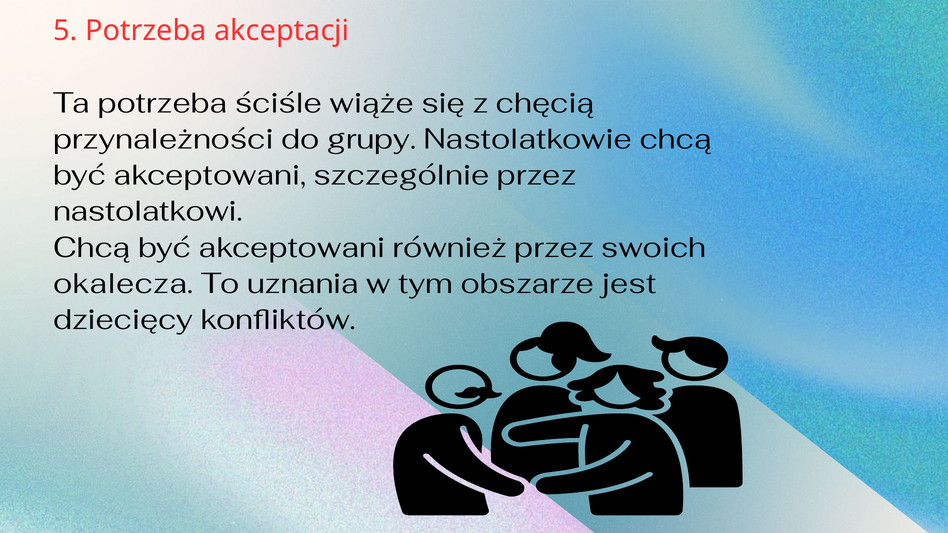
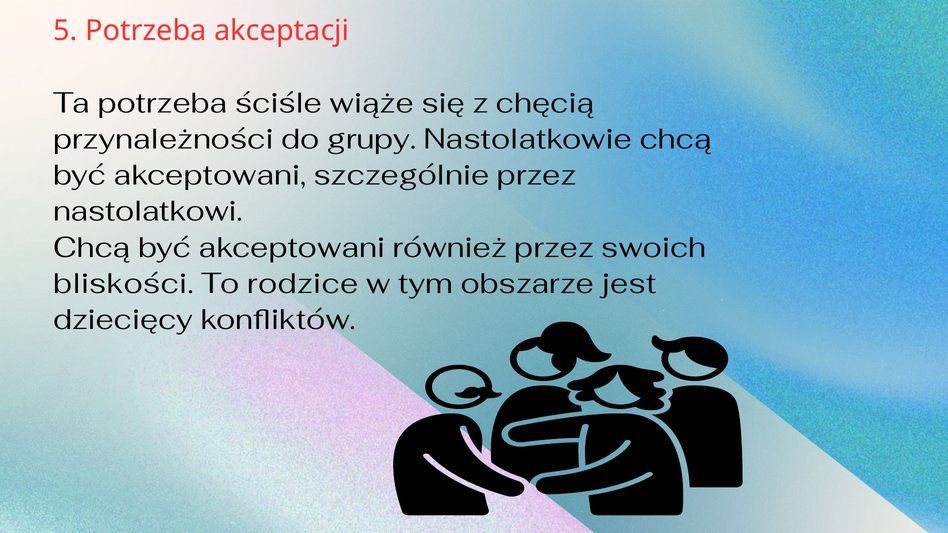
okalecza: okalecza -> bliskości
uznania: uznania -> rodzice
